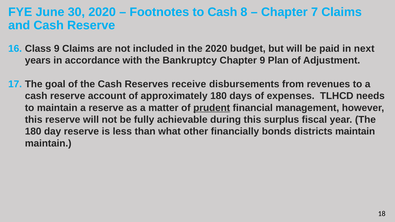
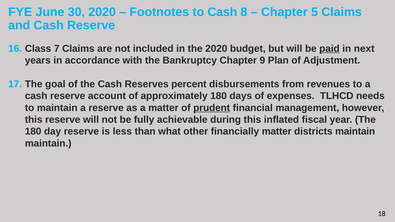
7: 7 -> 5
Class 9: 9 -> 7
paid underline: none -> present
receive: receive -> percent
surplus: surplus -> inflated
financially bonds: bonds -> matter
